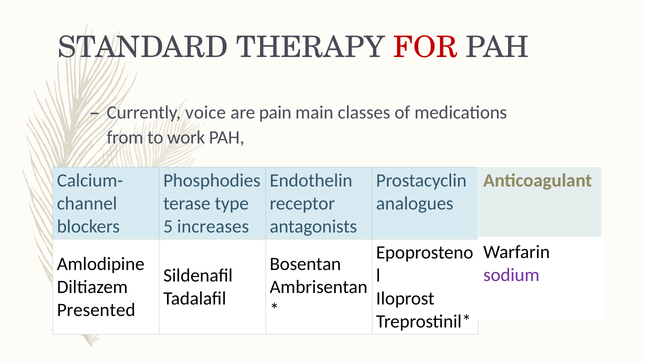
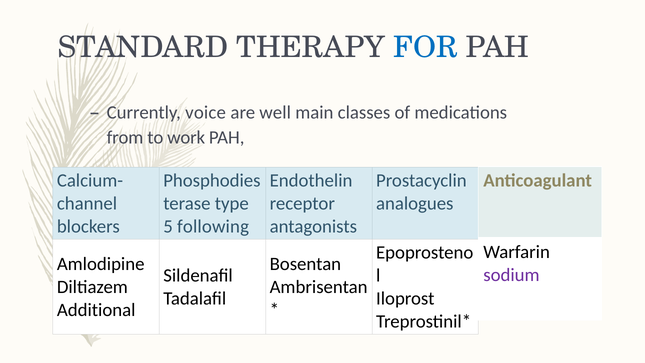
FOR colour: red -> blue
pain: pain -> well
increases: increases -> following
Presented: Presented -> Additional
